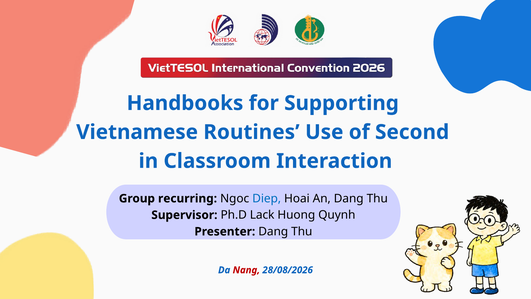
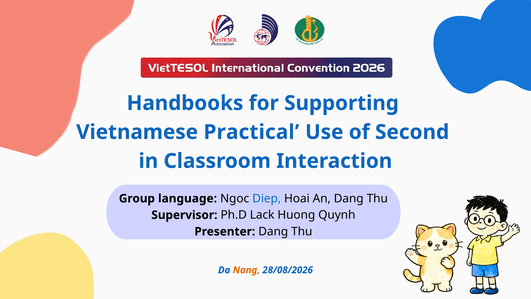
Routines: Routines -> Practical
recurring: recurring -> language
Nang colour: red -> orange
